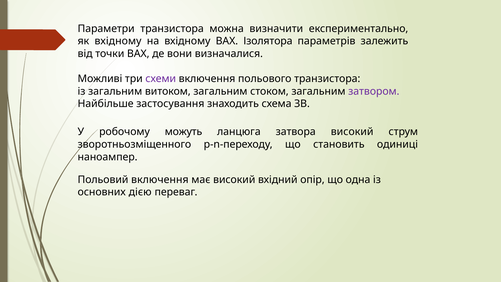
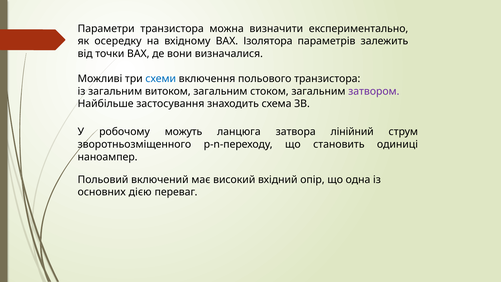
як вхідному: вхідному -> осередку
схеми colour: purple -> blue
затвора високий: високий -> лінійний
Польовий включення: включення -> включений
